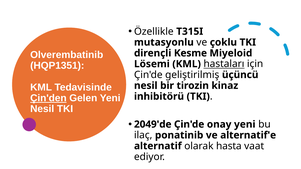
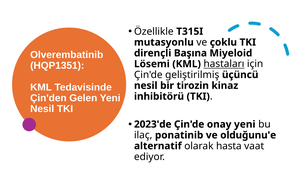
Kesme: Kesme -> Başına
Çin'den underline: present -> none
2049'de: 2049'de -> 2023'de
alternatif'e: alternatif'e -> olduğunu'e
